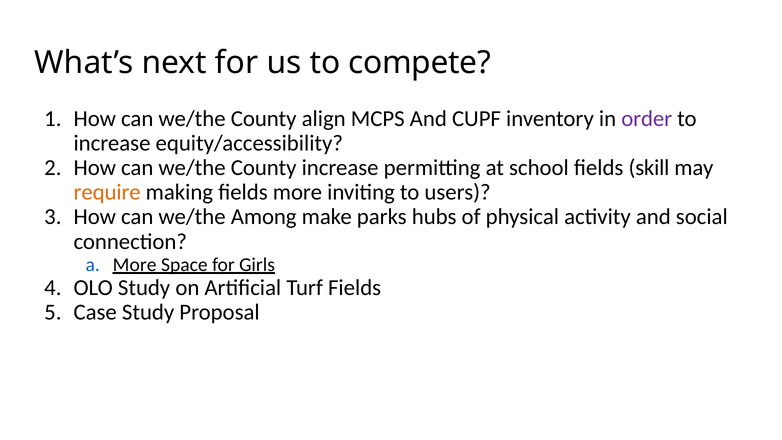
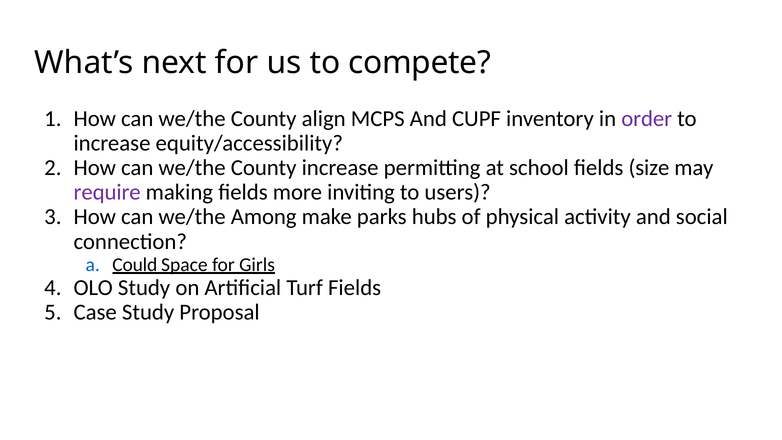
skill: skill -> size
require colour: orange -> purple
More at (135, 265): More -> Could
